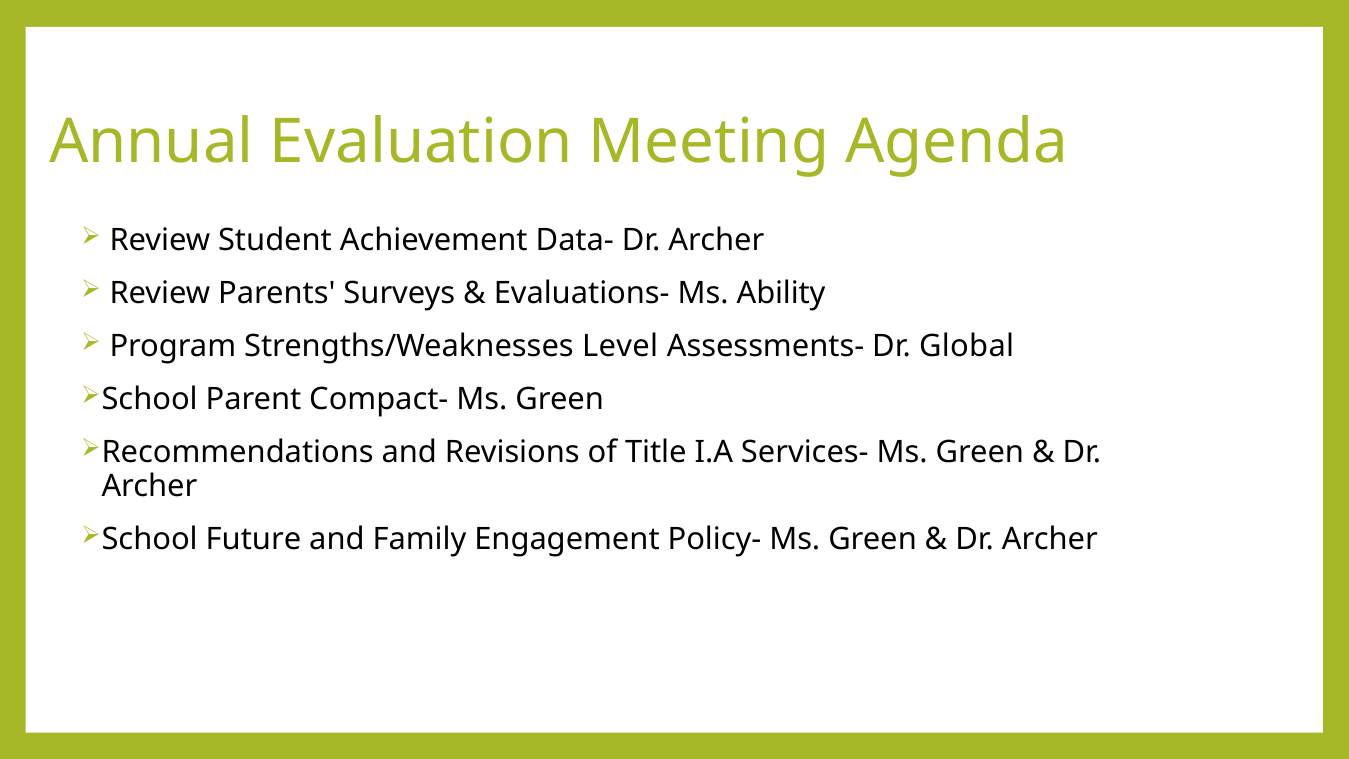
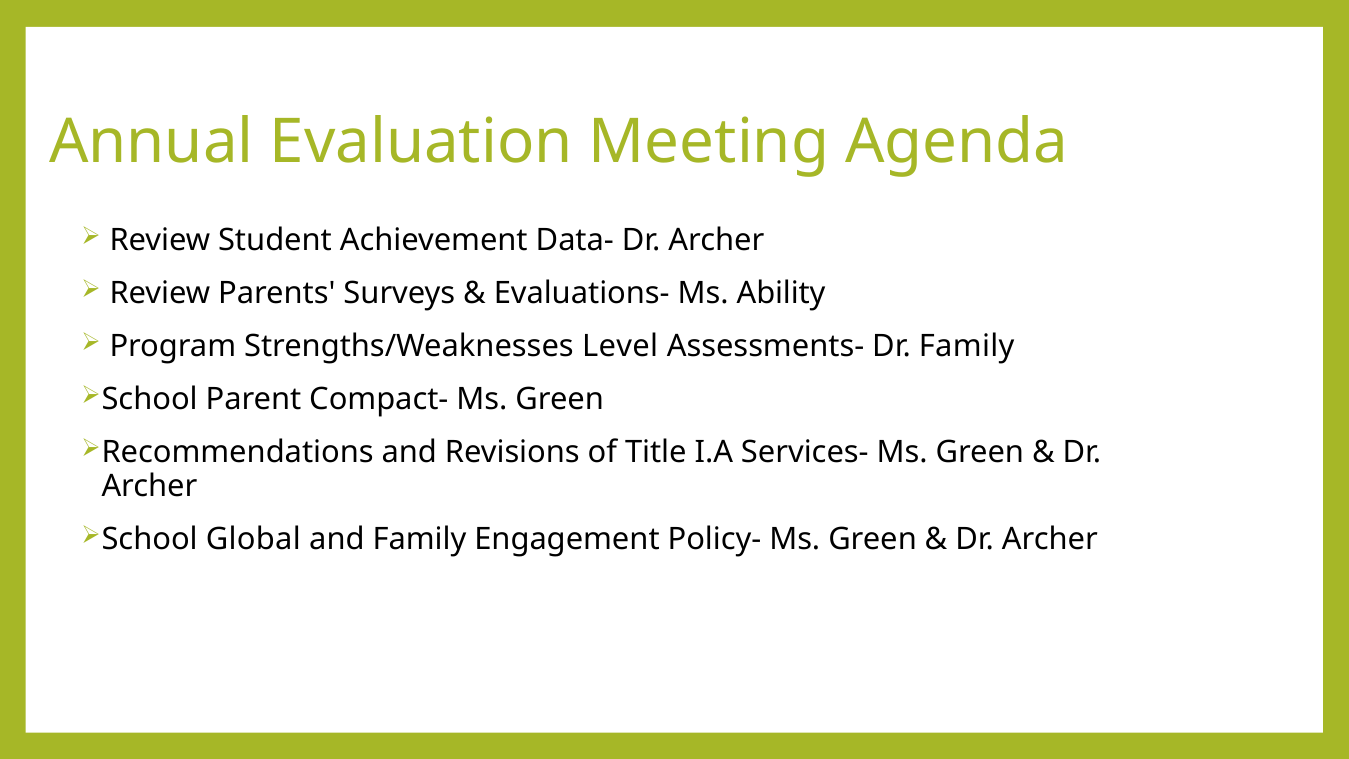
Dr Global: Global -> Family
Future: Future -> Global
